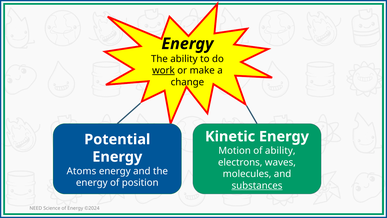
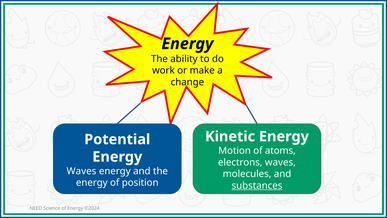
work underline: present -> none
of ability: ability -> atoms
Atoms at (81, 171): Atoms -> Waves
